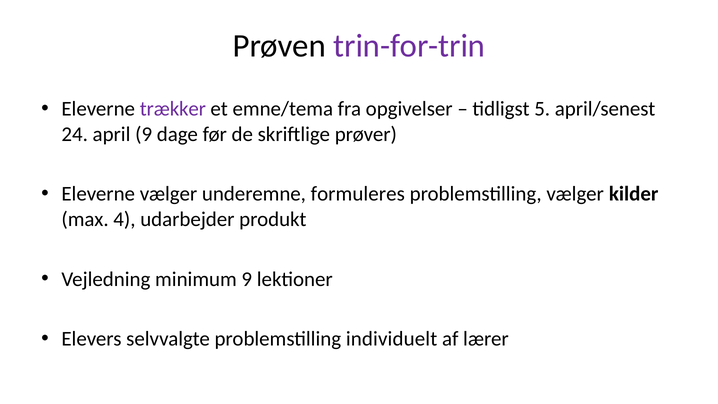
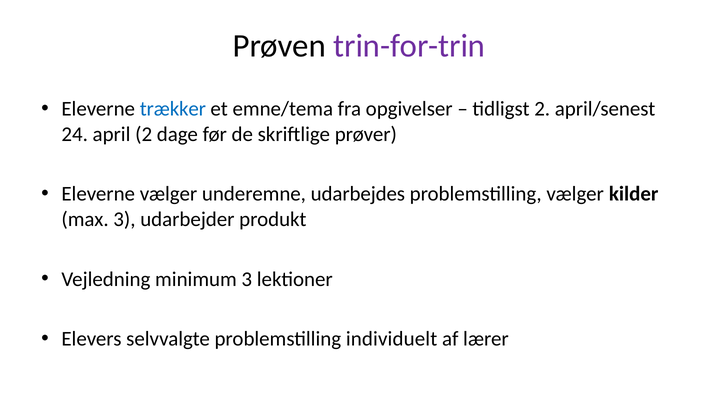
trækker colour: purple -> blue
tidligst 5: 5 -> 2
april 9: 9 -> 2
formuleres: formuleres -> udarbejdes
max 4: 4 -> 3
minimum 9: 9 -> 3
